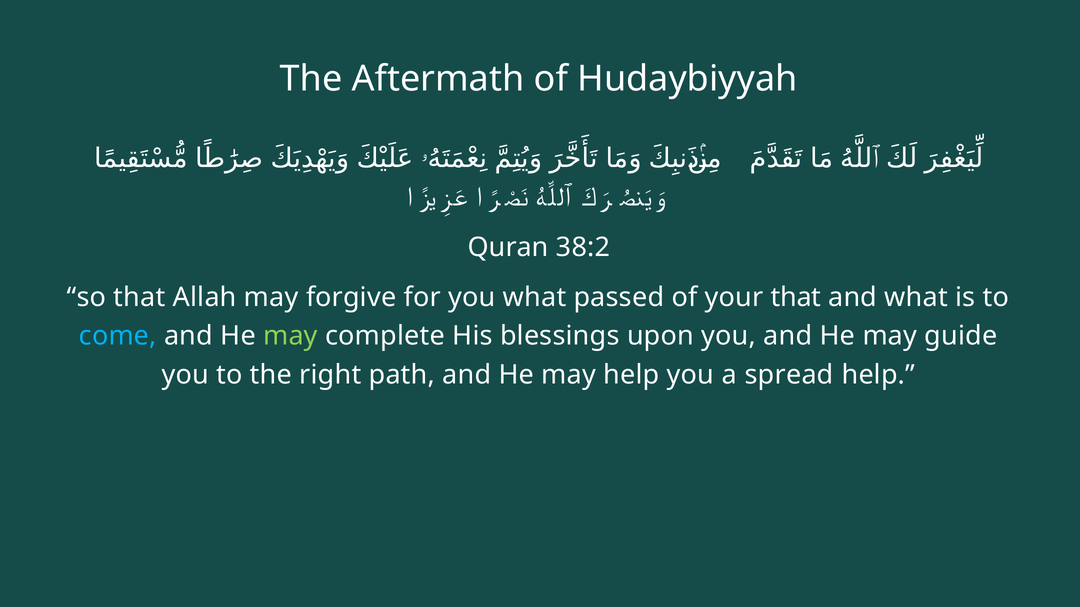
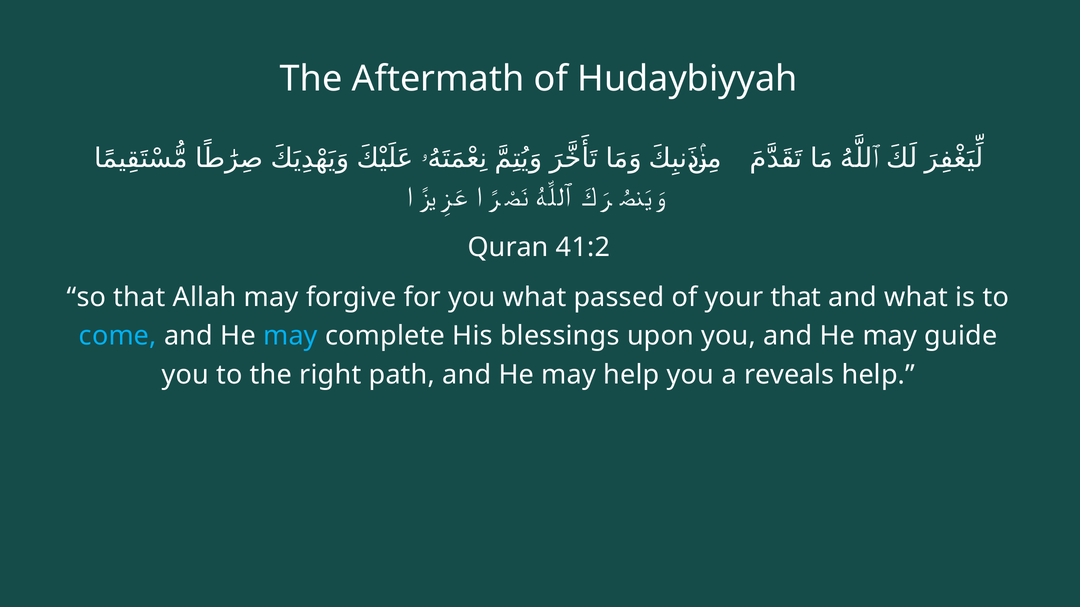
38:2: 38:2 -> 41:2
may at (290, 336) colour: light green -> light blue
spread: spread -> reveals
